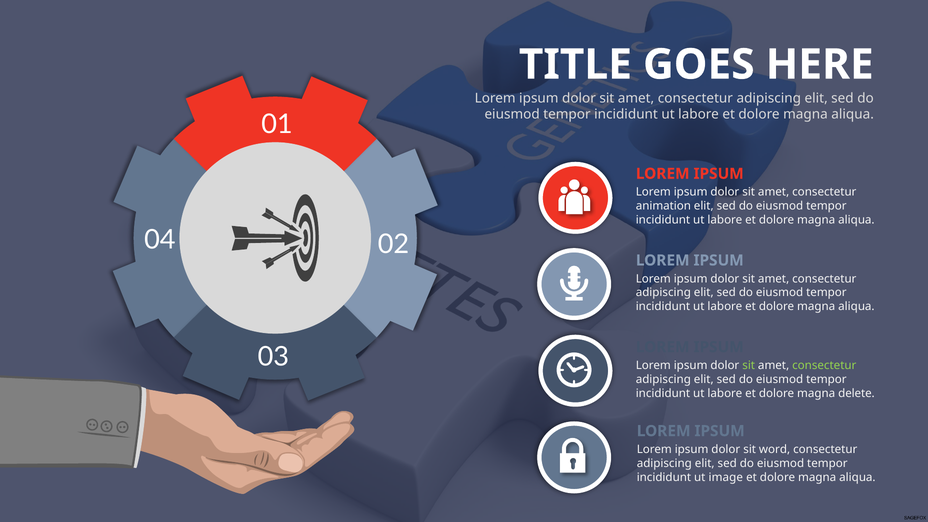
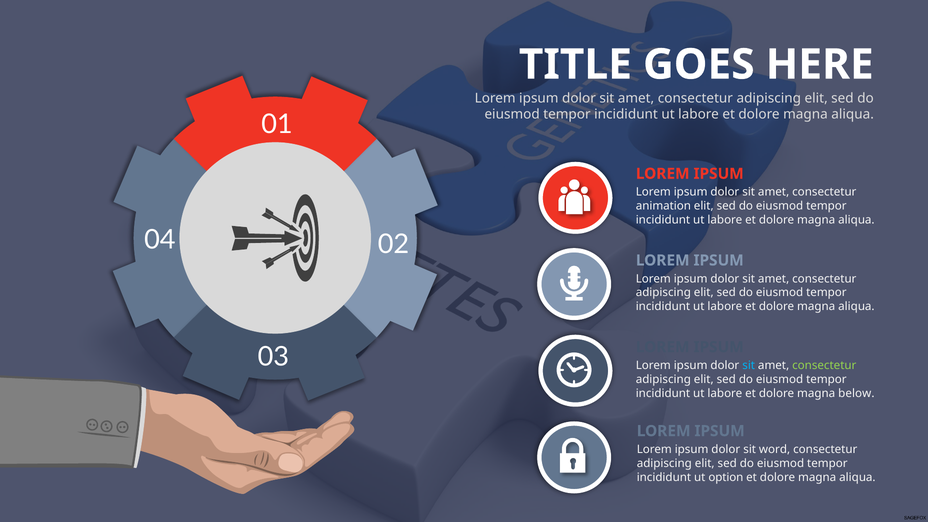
sit at (749, 365) colour: light green -> light blue
delete: delete -> below
image: image -> option
